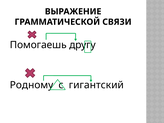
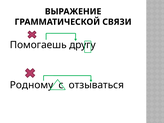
гигантский: гигантский -> отзываться
